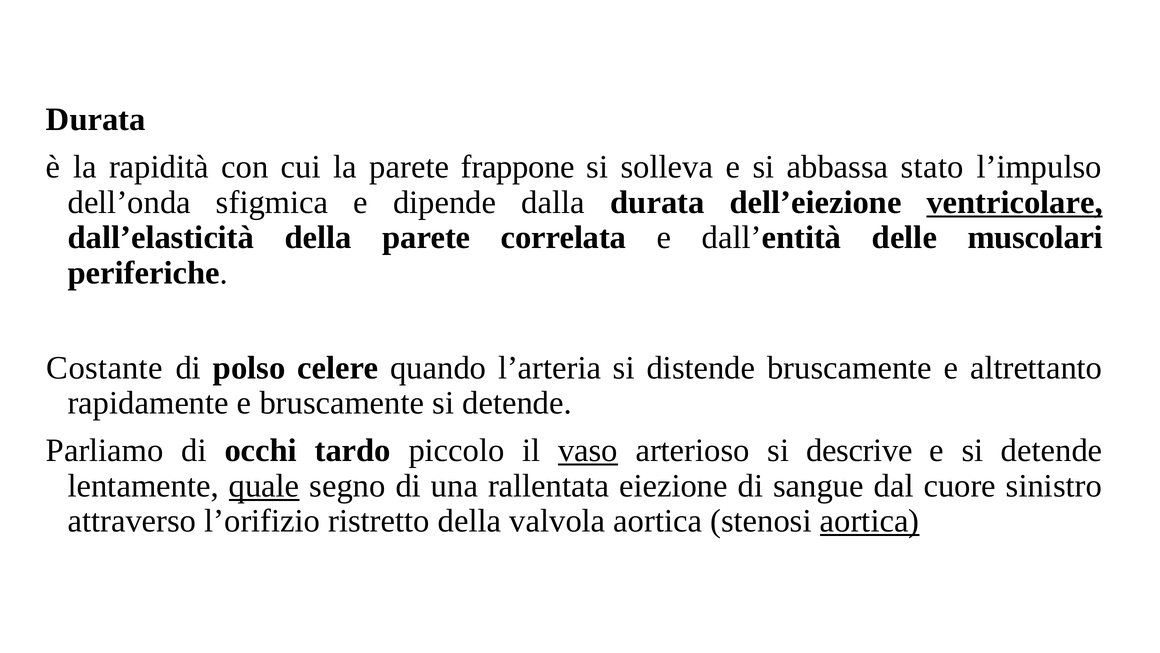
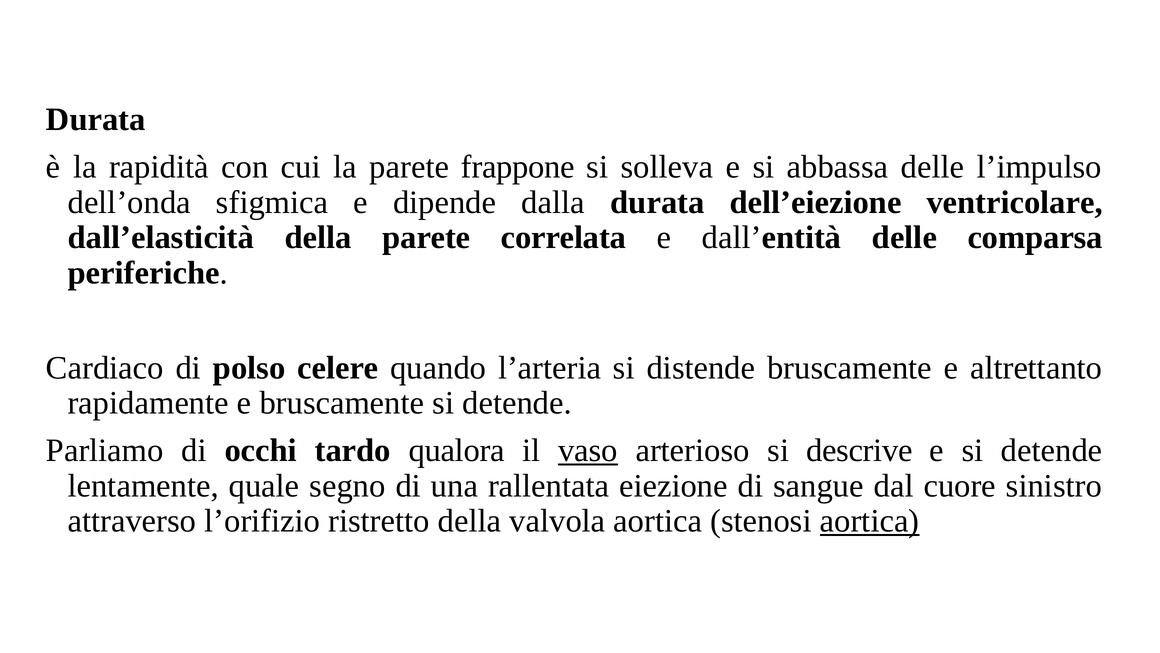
abbassa stato: stato -> delle
ventricolare underline: present -> none
muscolari: muscolari -> comparsa
Costante: Costante -> Cardiaco
piccolo: piccolo -> qualora
quale underline: present -> none
